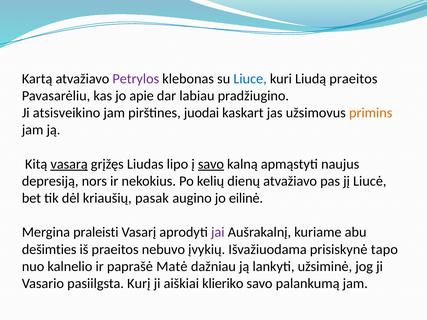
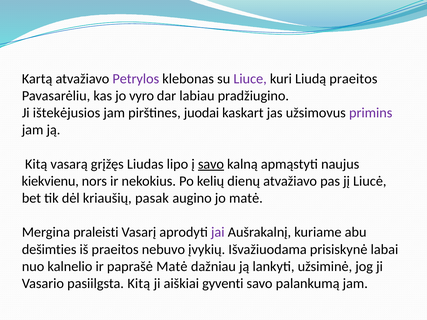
Liuce colour: blue -> purple
apie: apie -> vyro
atsisveikino: atsisveikino -> ištekėjusios
primins colour: orange -> purple
vasarą underline: present -> none
depresiją: depresiją -> kiekvienu
jo eilinė: eilinė -> matė
tapo: tapo -> labai
pasiilgsta Kurį: Kurį -> Kitą
klieriko: klieriko -> gyventi
